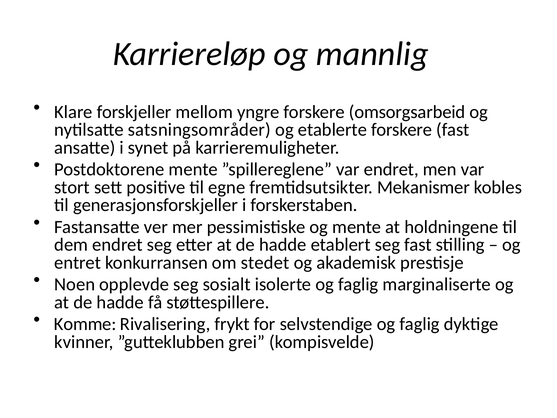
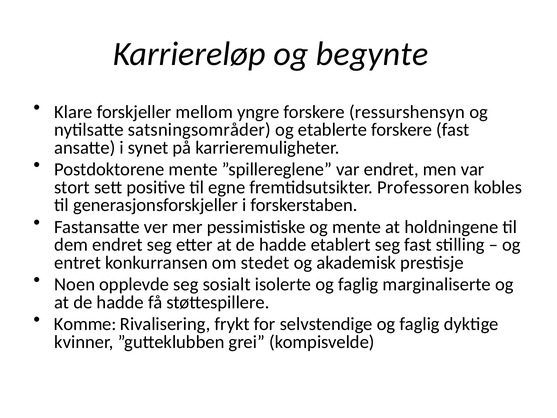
mannlig: mannlig -> begynte
omsorgsarbeid: omsorgsarbeid -> ressurshensyn
Mekanismer: Mekanismer -> Professoren
